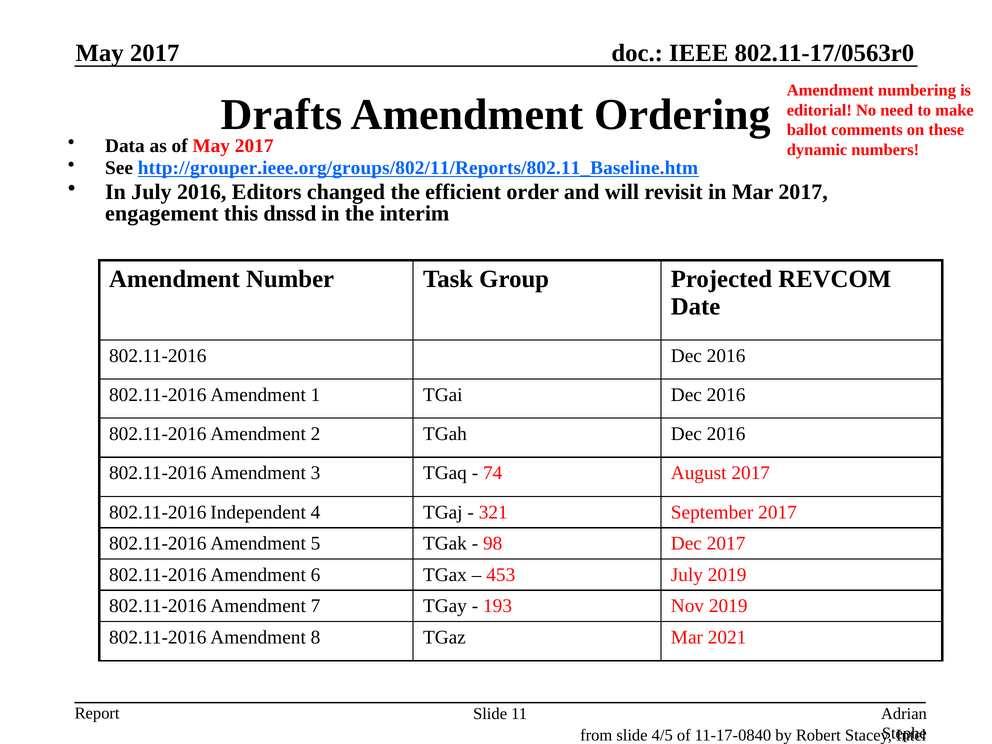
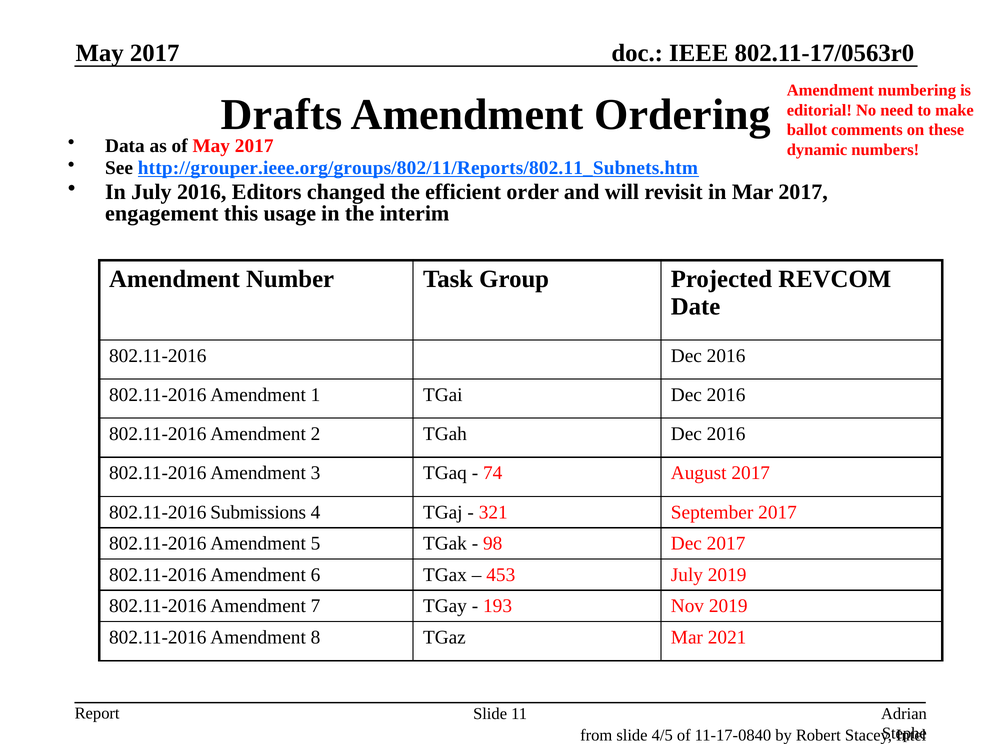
http://grouper.ieee.org/groups/802/11/Reports/802.11_Baseline.htm: http://grouper.ieee.org/groups/802/11/Reports/802.11_Baseline.htm -> http://grouper.ieee.org/groups/802/11/Reports/802.11_Subnets.htm
dnssd: dnssd -> usage
Independent: Independent -> Submissions
